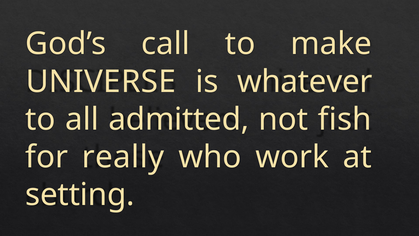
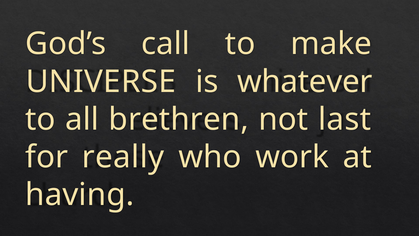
admitted: admitted -> brethren
fish: fish -> last
setting: setting -> having
